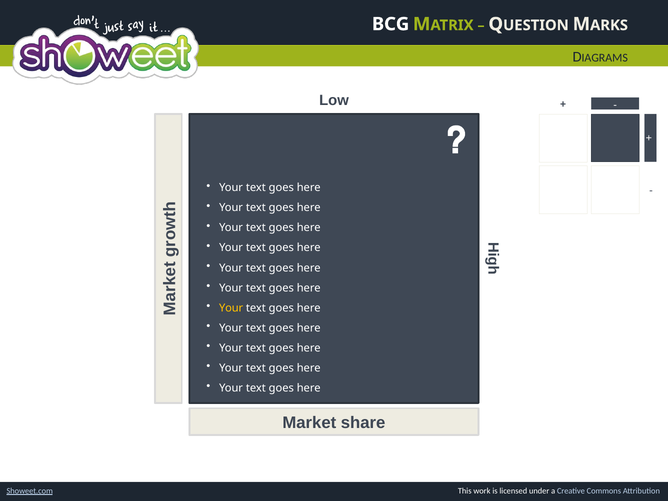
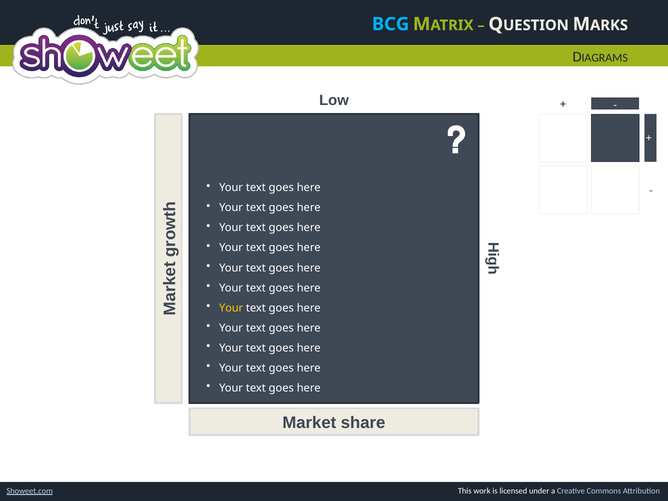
BCG colour: white -> light blue
